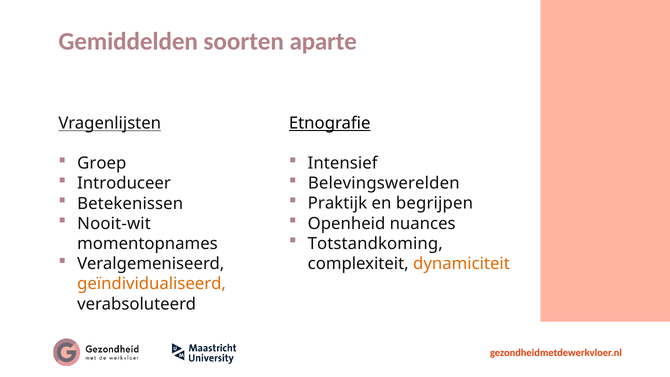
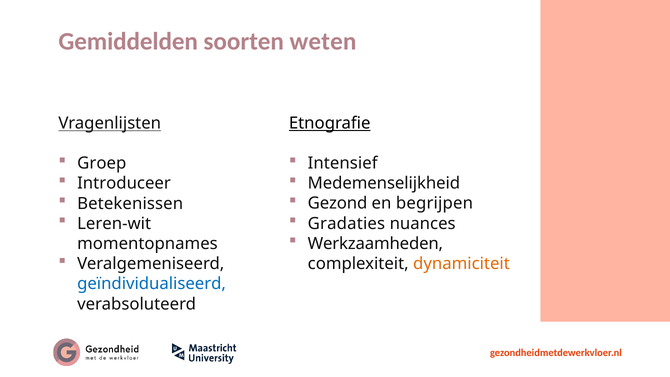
aparte: aparte -> weten
Belevingswerelden: Belevingswerelden -> Medemenselijkheid
Praktijk: Praktijk -> Gezond
Openheid: Openheid -> Gradaties
Nooit-wit: Nooit-wit -> Leren-wit
Totstandkoming: Totstandkoming -> Werkzaamheden
geïndividualiseerd colour: orange -> blue
